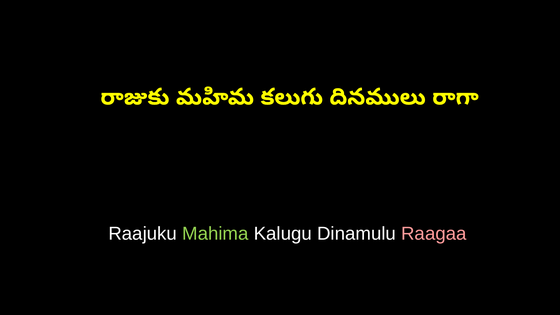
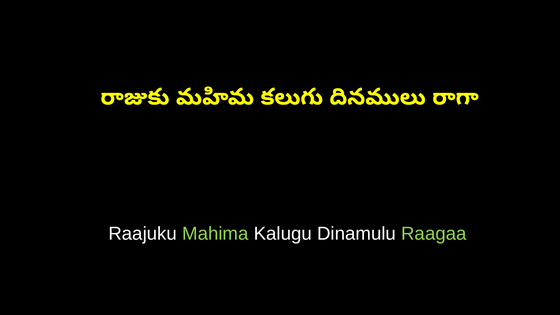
Raagaa colour: pink -> light green
